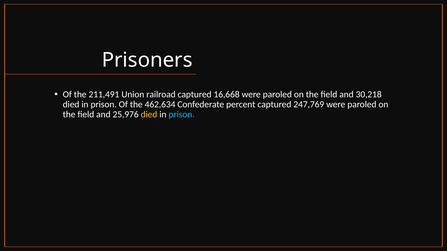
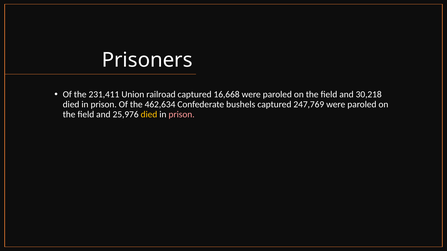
211,491: 211,491 -> 231,411
percent: percent -> bushels
prison at (182, 115) colour: light blue -> pink
